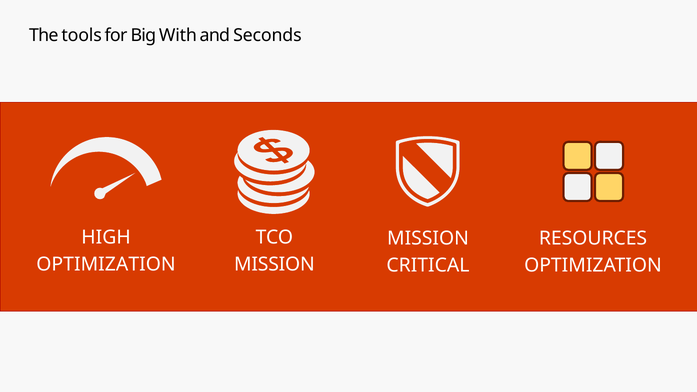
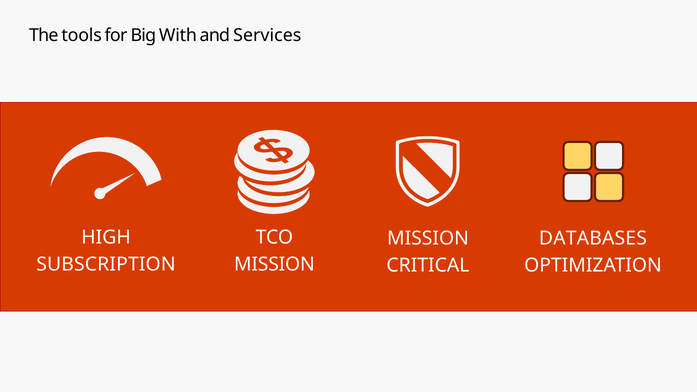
Seconds: Seconds -> Services
RESOURCES: RESOURCES -> DATABASES
OPTIMIZATION at (106, 264): OPTIMIZATION -> SUBSCRIPTION
